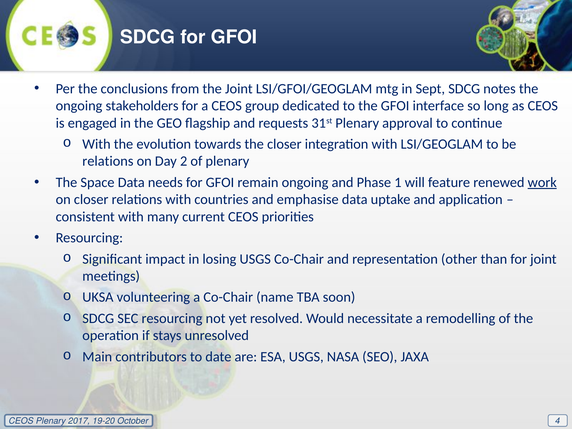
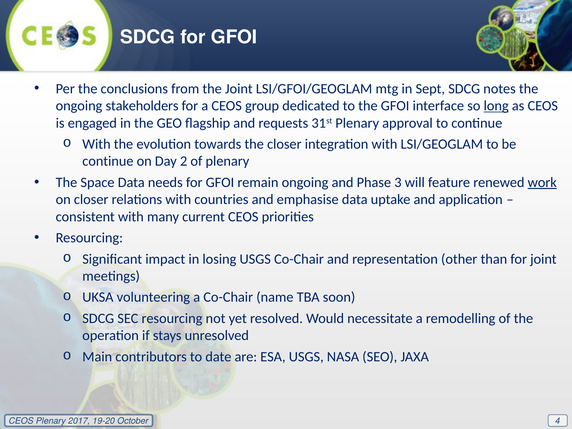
long underline: none -> present
relations at (108, 161): relations -> continue
1: 1 -> 3
